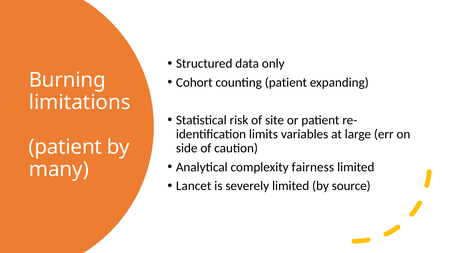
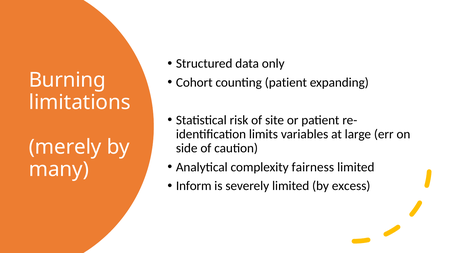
patient at (65, 147): patient -> merely
Lancet: Lancet -> Inform
source: source -> excess
